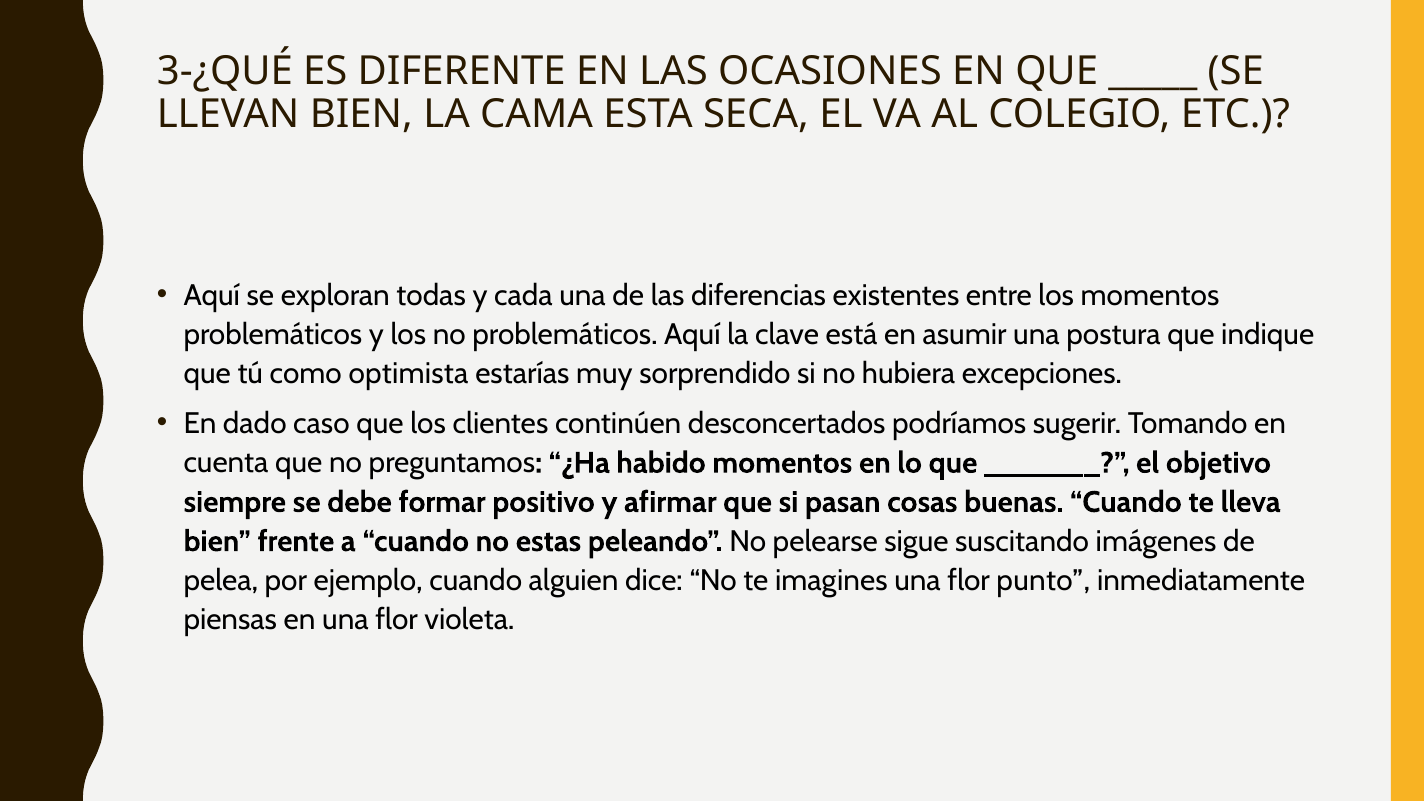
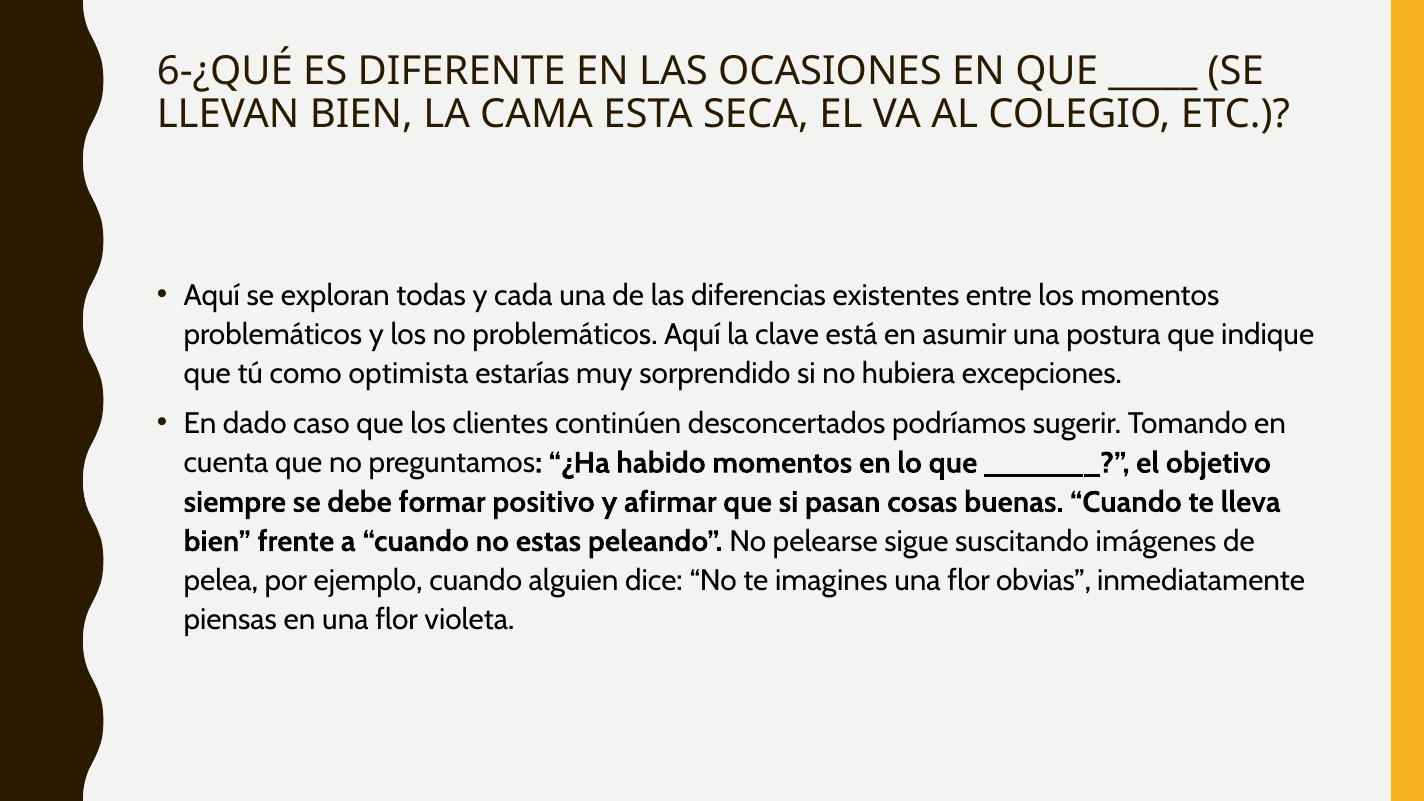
3-¿QUÉ: 3-¿QUÉ -> 6-¿QUÉ
punto: punto -> obvias
